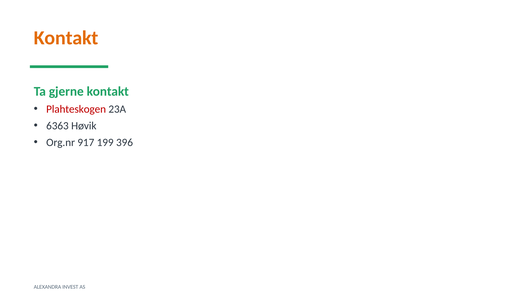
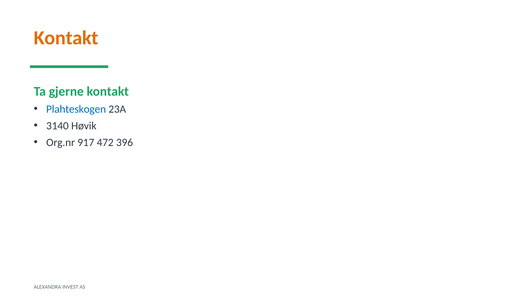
Plahteskogen colour: red -> blue
6363: 6363 -> 3140
199: 199 -> 472
